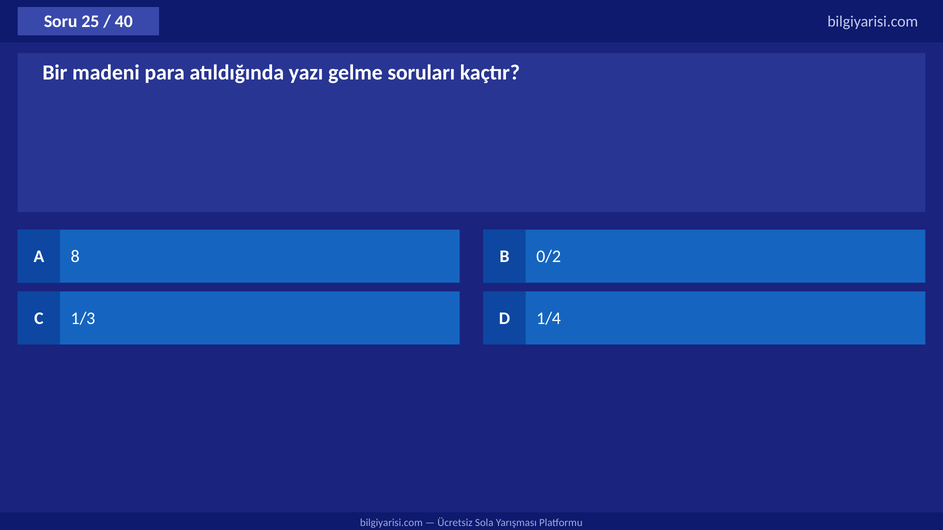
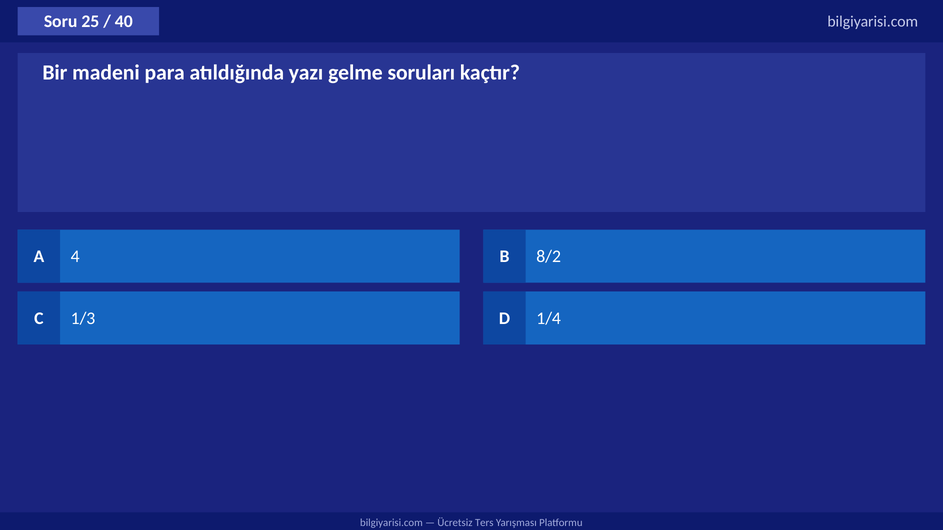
8: 8 -> 4
0/2: 0/2 -> 8/2
Sola: Sola -> Ters
